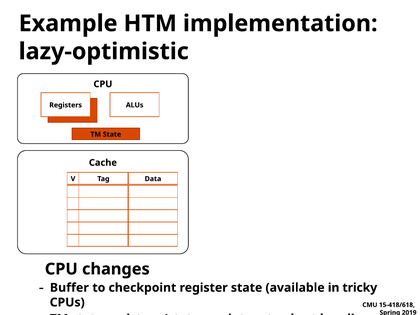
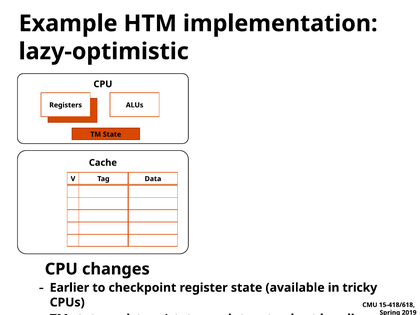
Buffer: Buffer -> Earlier
